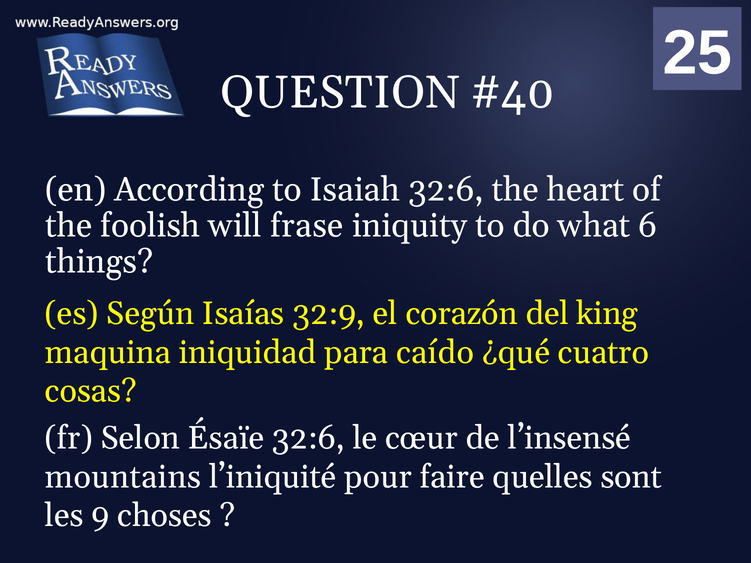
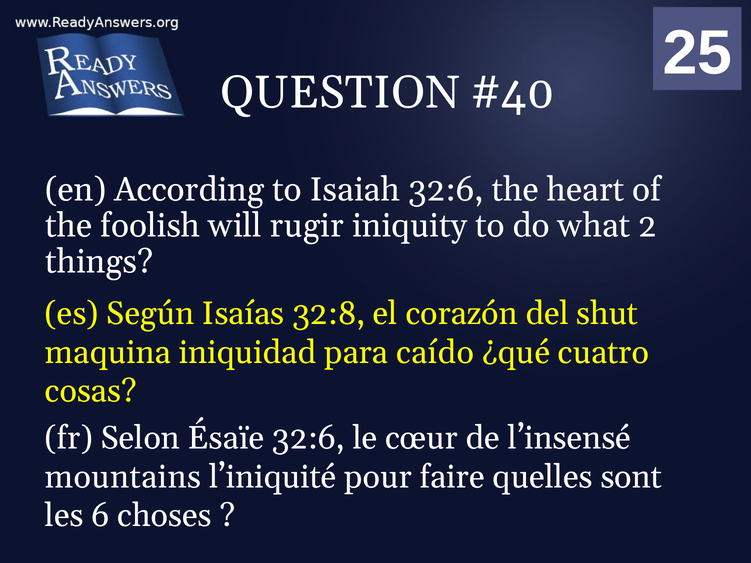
frase: frase -> rugir
6: 6 -> 2
32:9: 32:9 -> 32:8
king: king -> shut
9: 9 -> 6
